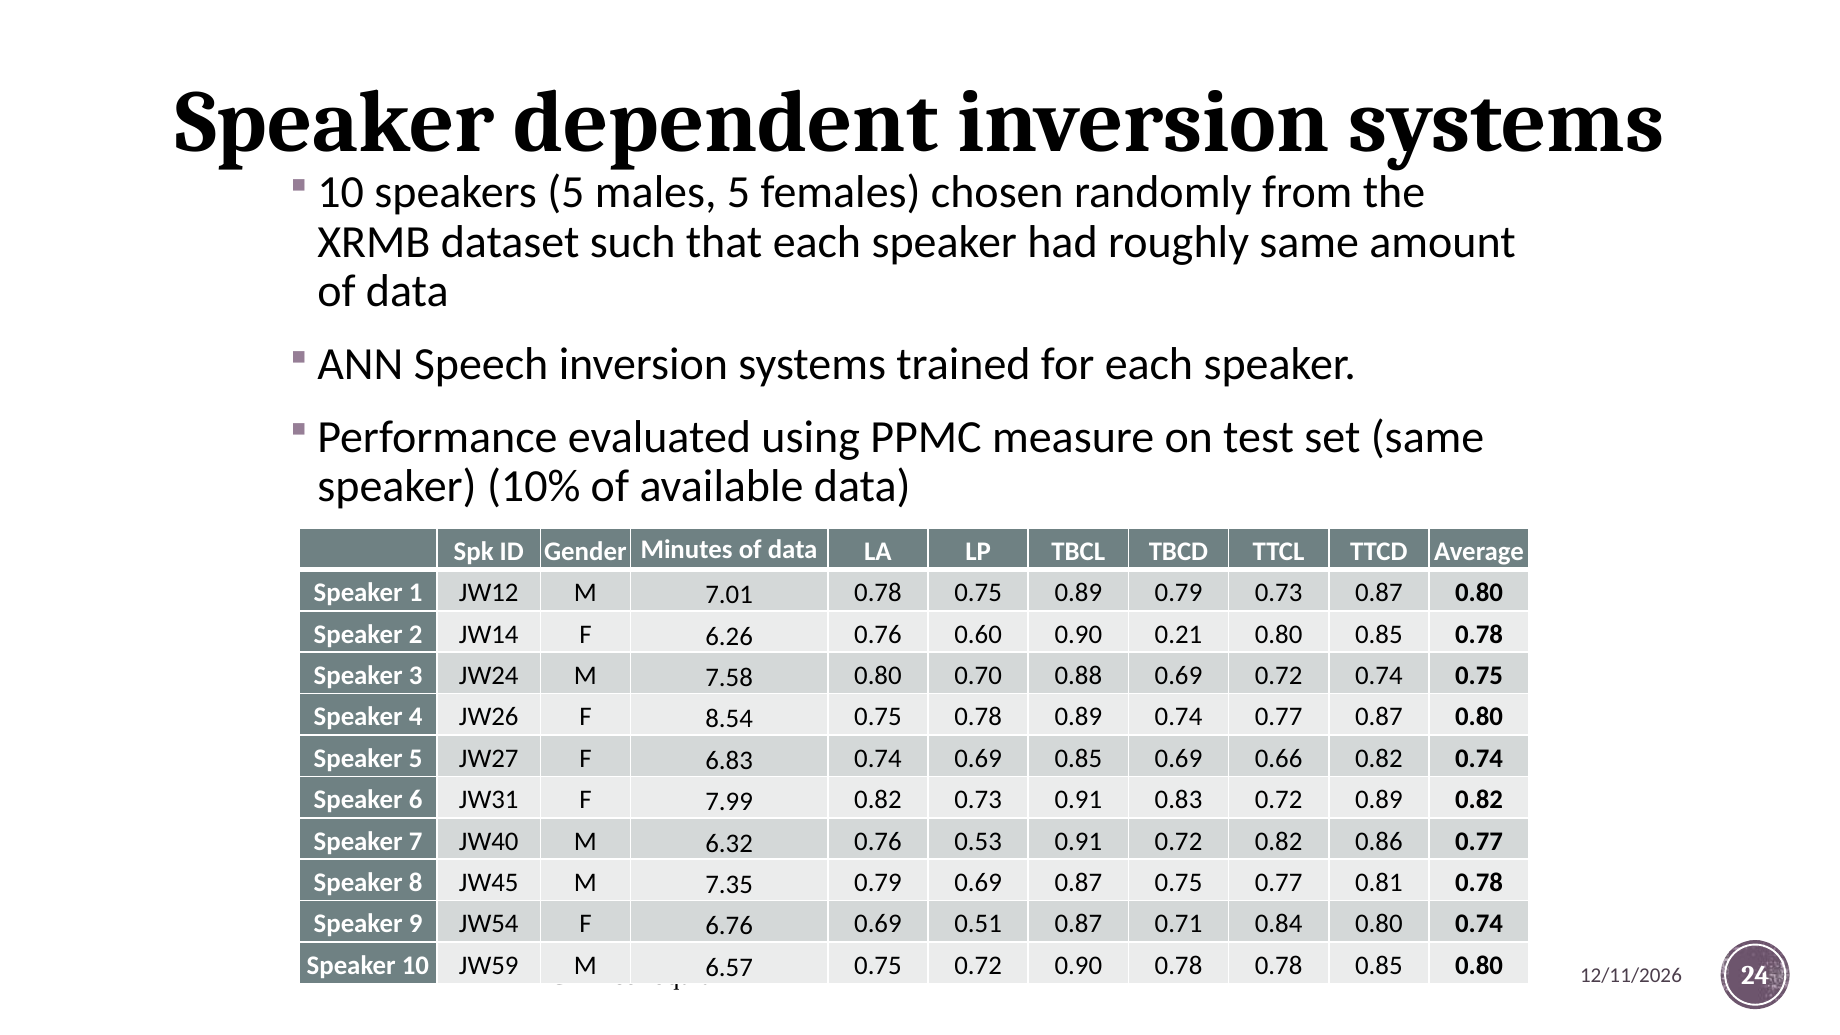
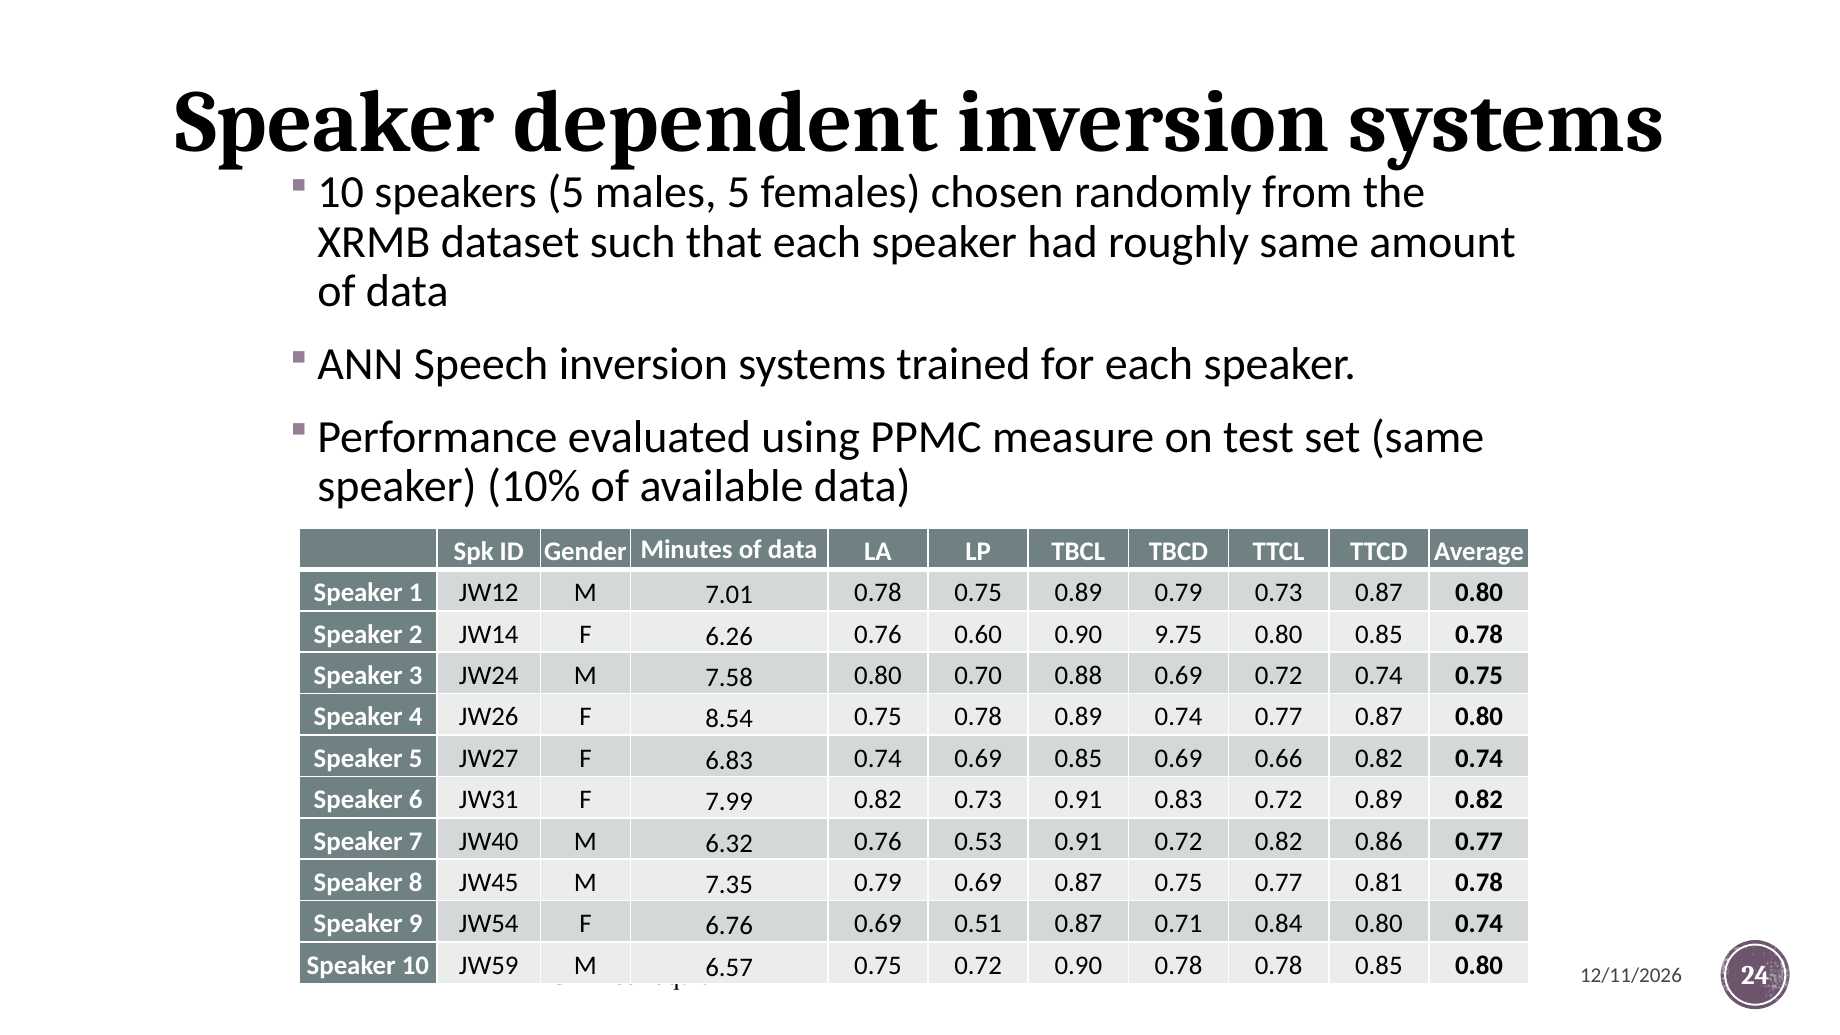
0.21: 0.21 -> 9.75
